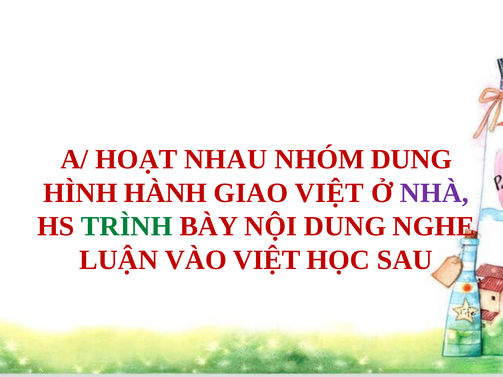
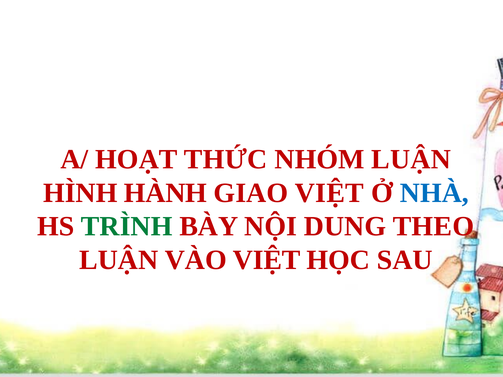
NHAU: NHAU -> THỨC
NHÓM DUNG: DUNG -> LUẬN
NHÀ colour: purple -> blue
NGHE: NGHE -> THEO
